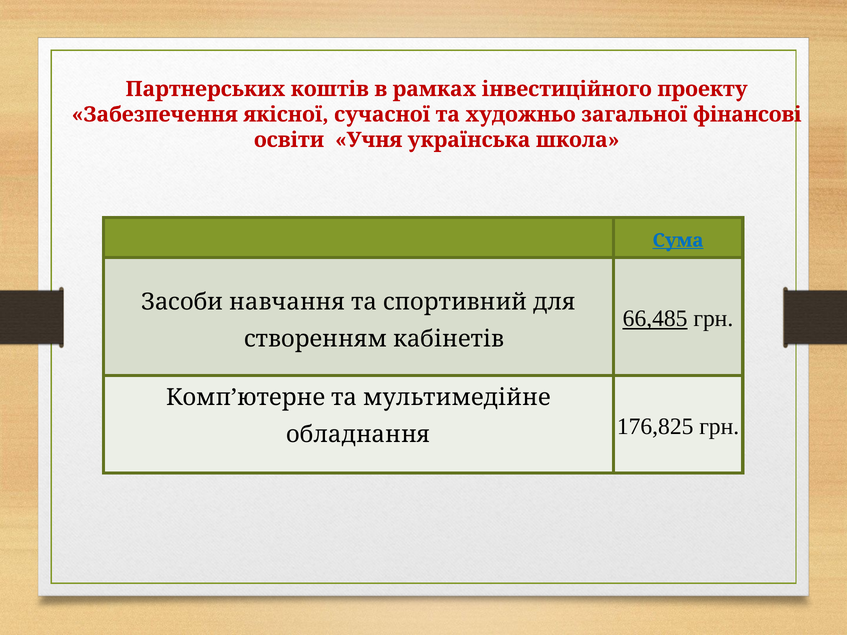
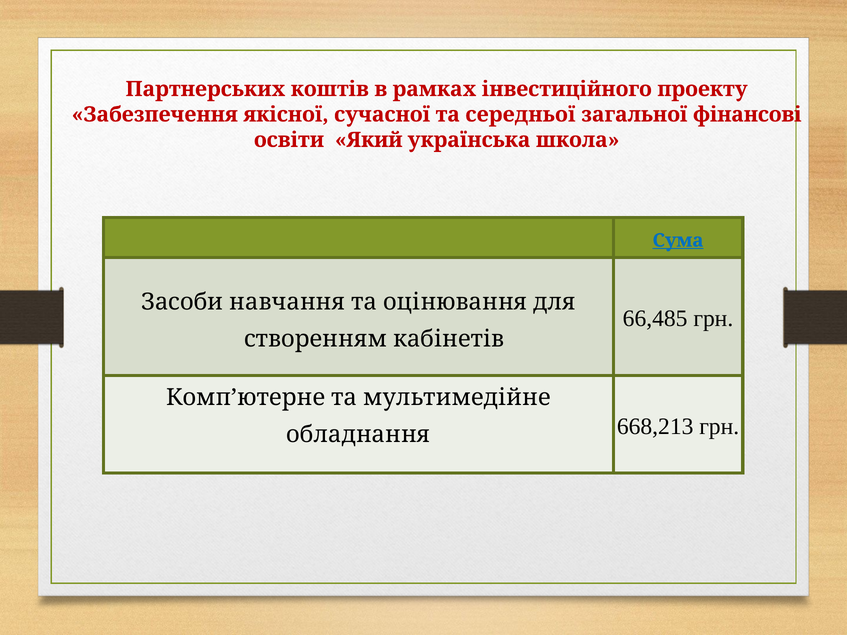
художньо: художньо -> середньої
Учня: Учня -> Який
спортивний: спортивний -> оцінювання
66,485 underline: present -> none
176,825: 176,825 -> 668,213
